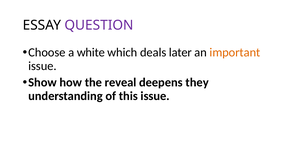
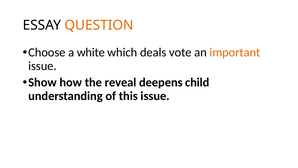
QUESTION colour: purple -> orange
later: later -> vote
they: they -> child
